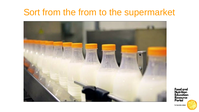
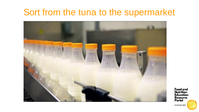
the from: from -> tuna
